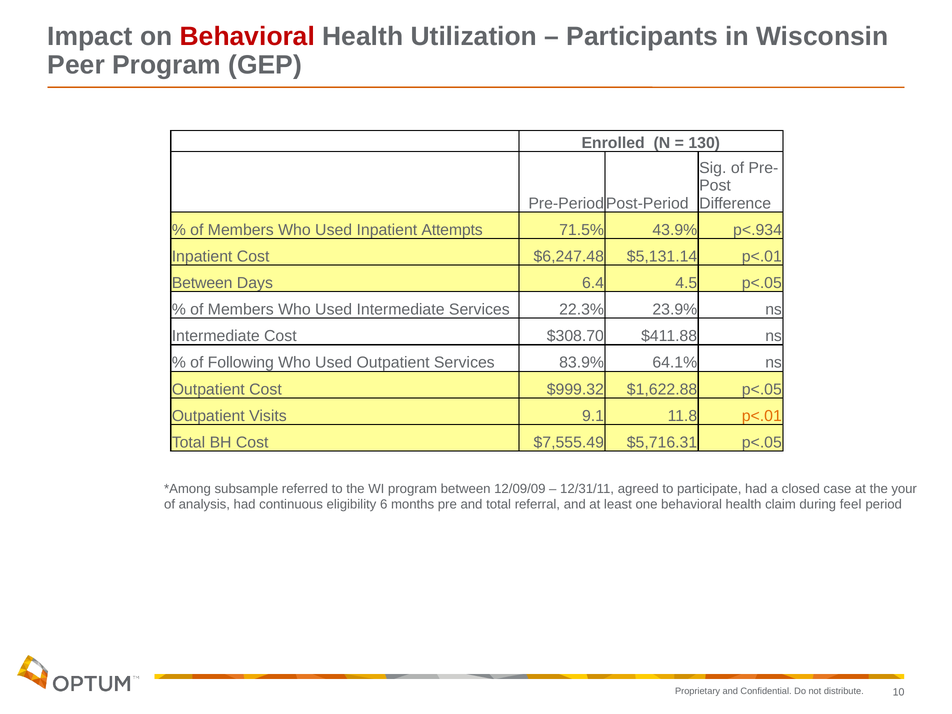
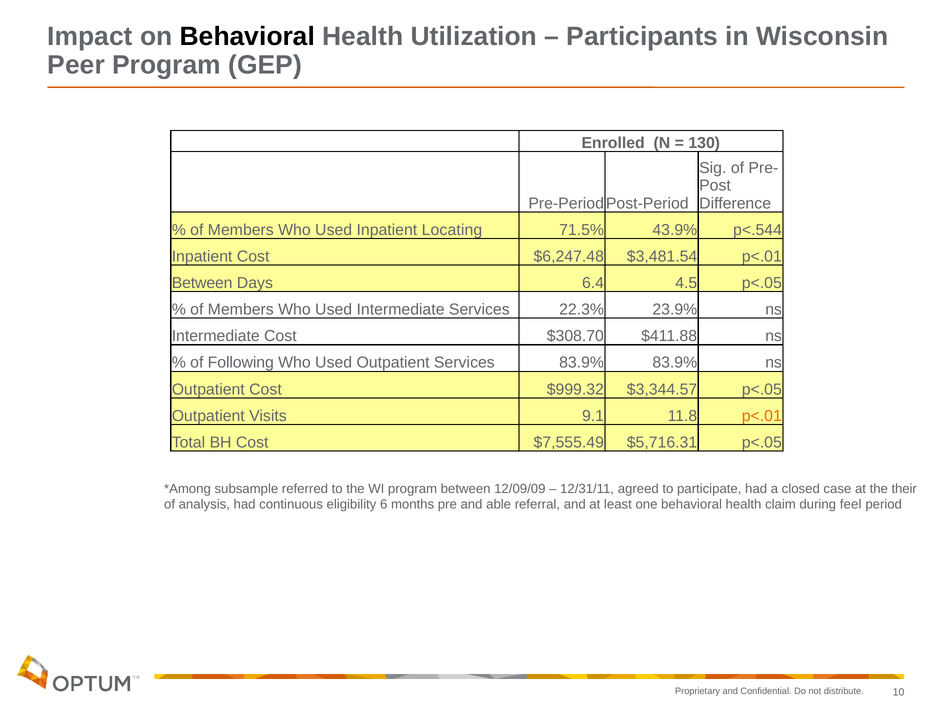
Behavioral at (247, 36) colour: red -> black
Attempts: Attempts -> Locating
p<.934: p<.934 -> p<.544
$5,131.14: $5,131.14 -> $3,481.54
83.9% 64.1%: 64.1% -> 83.9%
$1,622.88: $1,622.88 -> $3,344.57
your: your -> their
and total: total -> able
